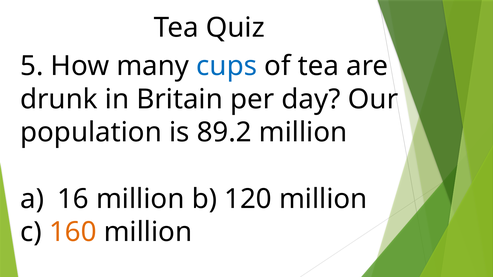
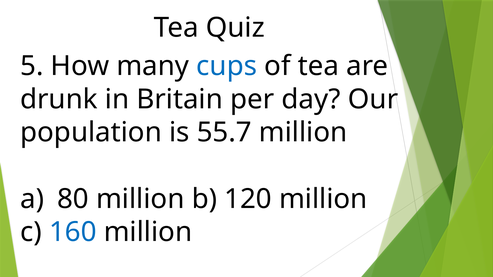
89.2: 89.2 -> 55.7
16: 16 -> 80
160 colour: orange -> blue
